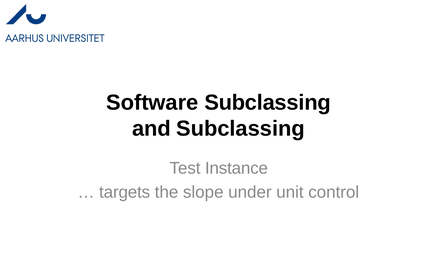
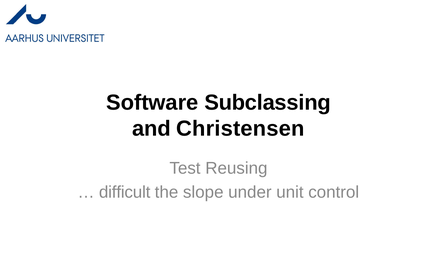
and Subclassing: Subclassing -> Christensen
Instance: Instance -> Reusing
targets: targets -> difficult
